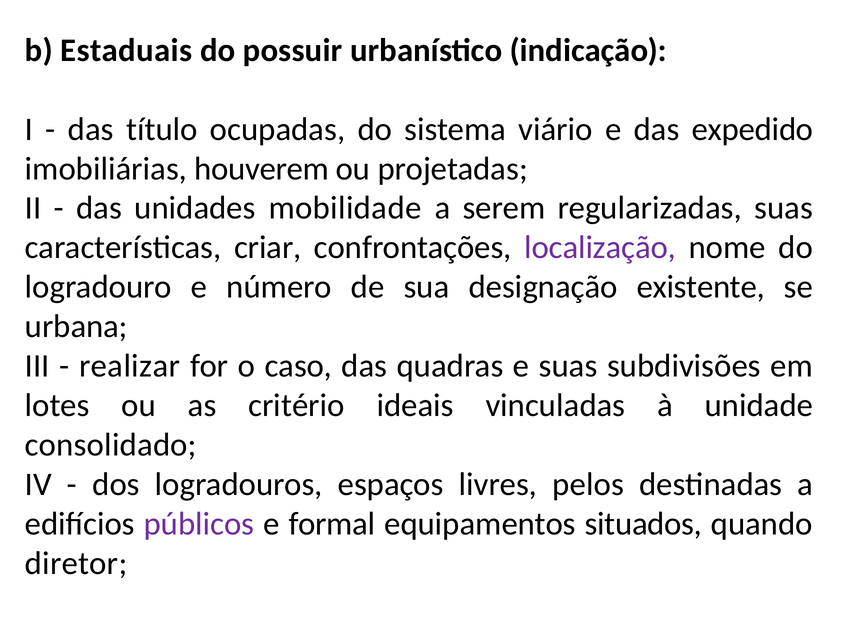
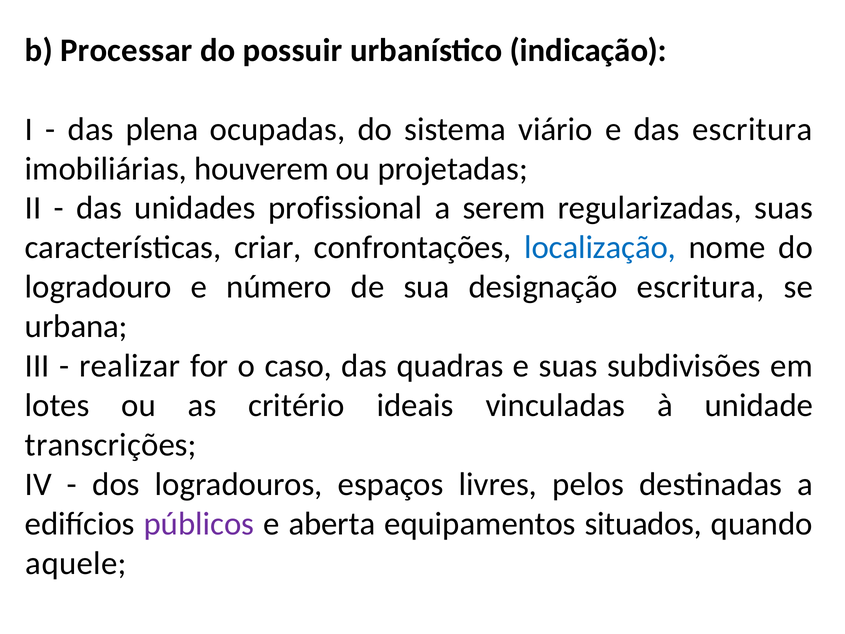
Estaduais: Estaduais -> Processar
título: título -> plena
das expedido: expedido -> escritura
mobilidade: mobilidade -> profissional
localização colour: purple -> blue
designação existente: existente -> escritura
consolidado: consolidado -> transcrições
formal: formal -> aberta
diretor: diretor -> aquele
